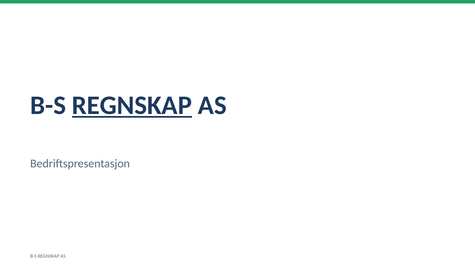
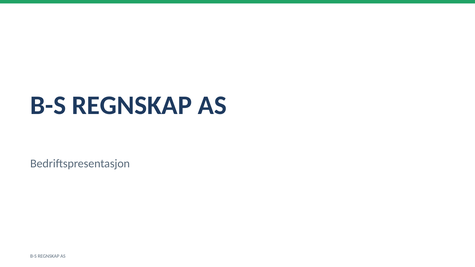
REGNSKAP at (132, 105) underline: present -> none
